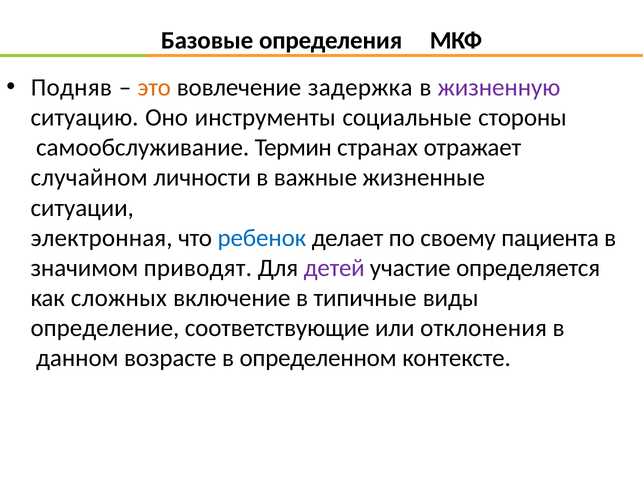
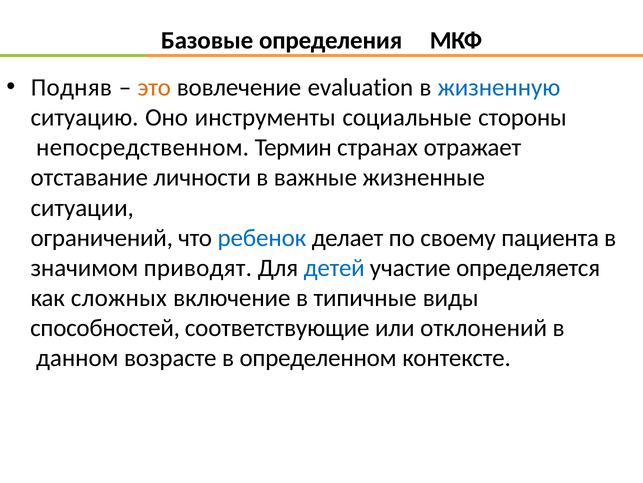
задержка: задержка -> evaluation
жизненную colour: purple -> blue
самообслуживание: самообслуживание -> непосредственном
случайном: случайном -> отставание
электронная: электронная -> ограничений
детей colour: purple -> blue
определение: определение -> способностей
отклонения: отклонения -> отклонений
